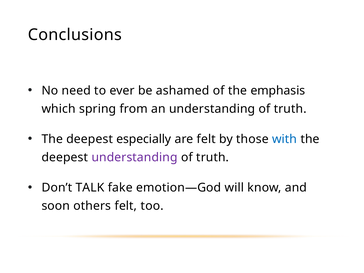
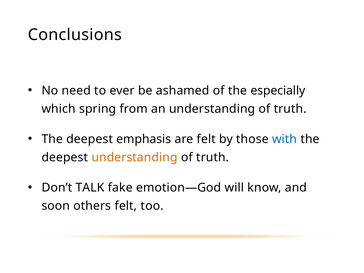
emphasis: emphasis -> especially
especially: especially -> emphasis
understanding at (135, 157) colour: purple -> orange
